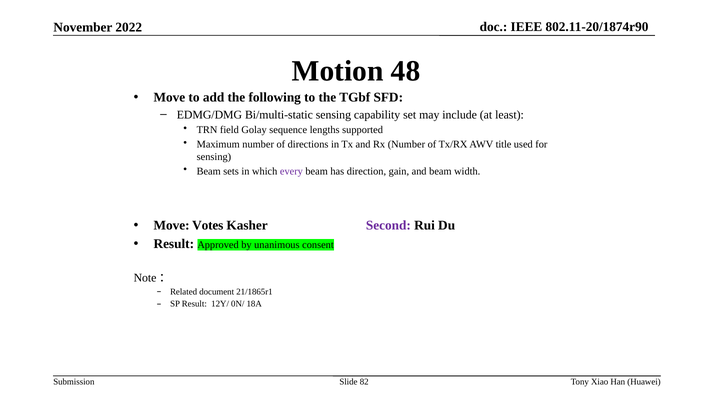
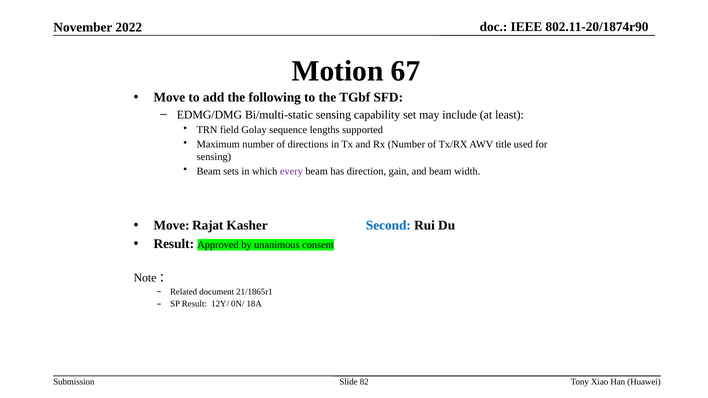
48: 48 -> 67
Votes: Votes -> Rajat
Second colour: purple -> blue
